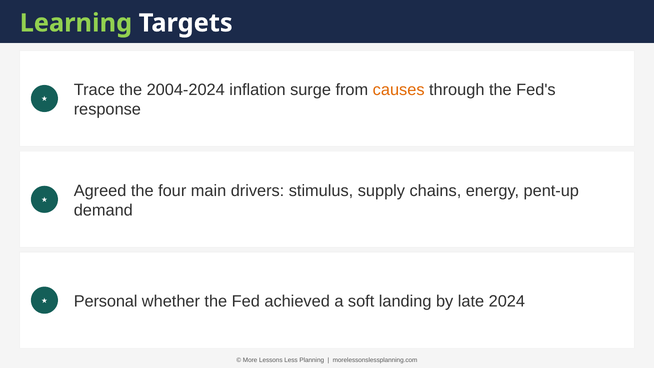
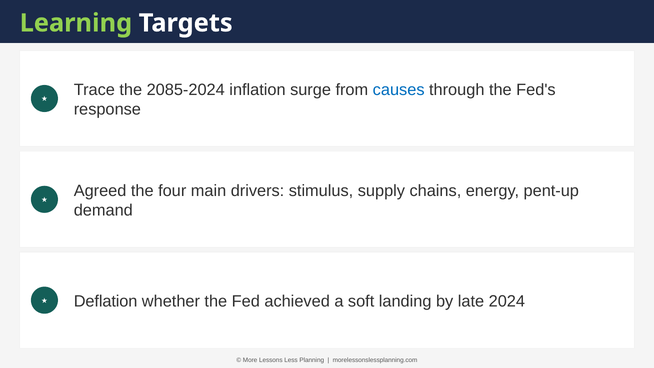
2004-2024: 2004-2024 -> 2085-2024
causes colour: orange -> blue
Personal: Personal -> Deflation
